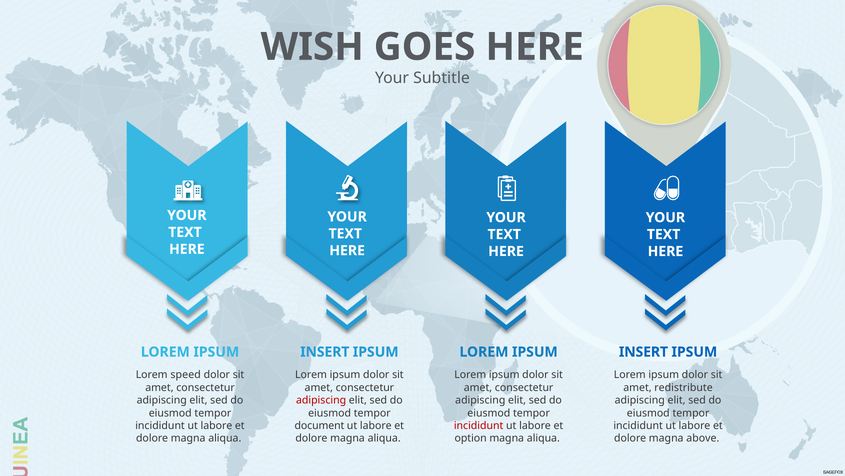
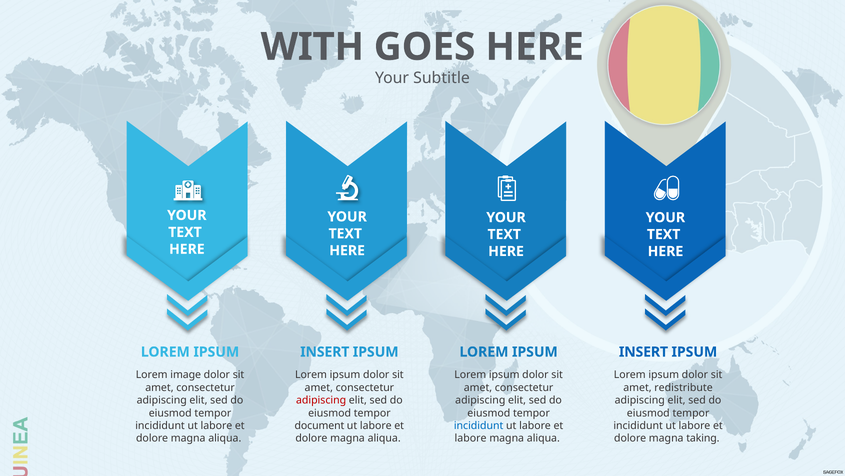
WISH: WISH -> WITH
speed: speed -> image
incididunt at (479, 425) colour: red -> blue
option at (471, 438): option -> labore
above: above -> taking
